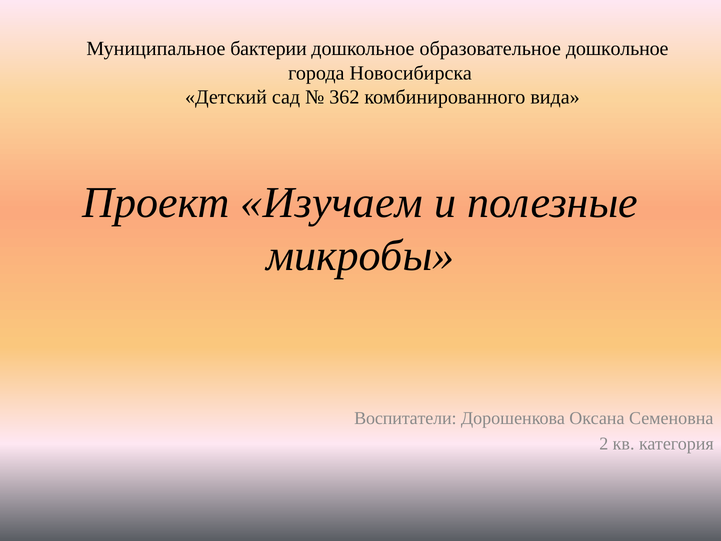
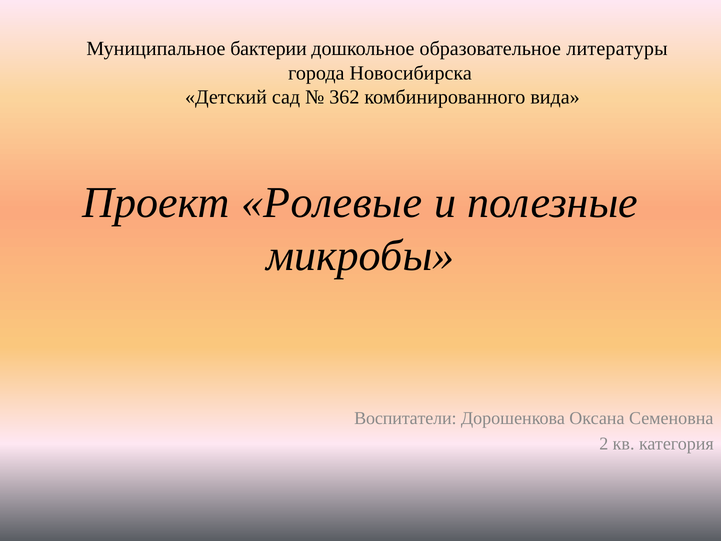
образовательное дошкольное: дошкольное -> литературы
Изучаем: Изучаем -> Ролевые
